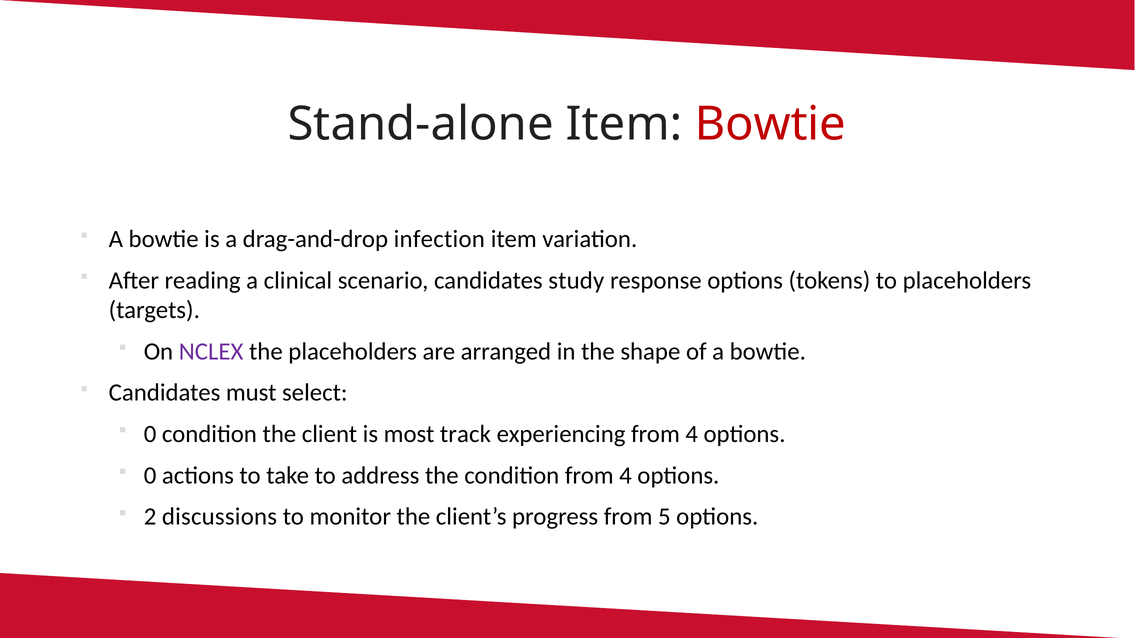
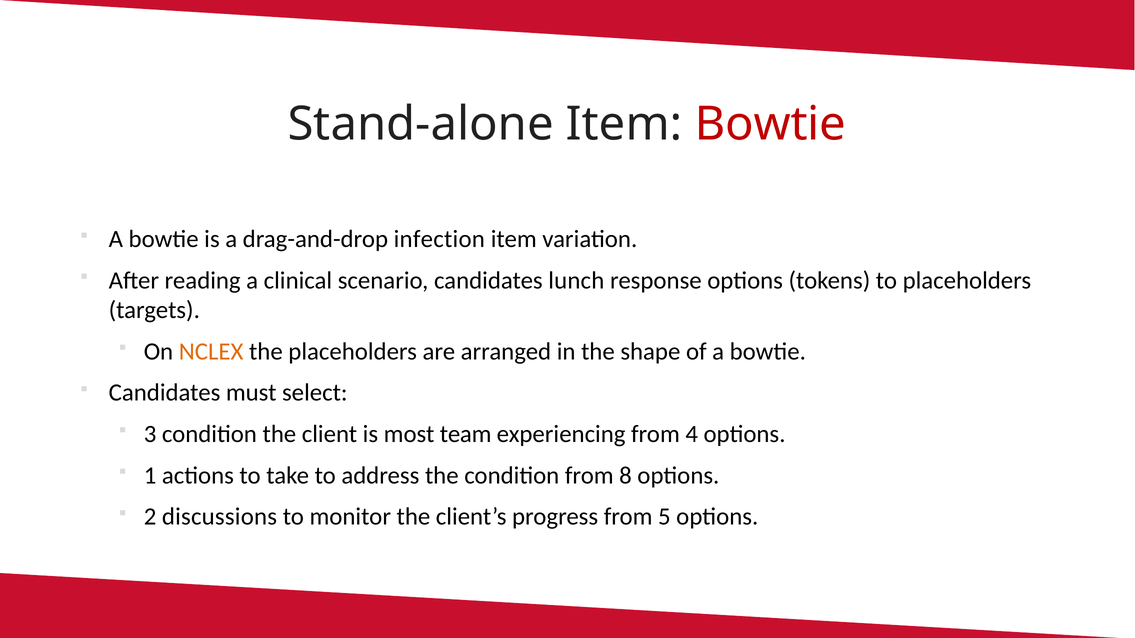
study: study -> lunch
NCLEX colour: purple -> orange
0 at (150, 434): 0 -> 3
track: track -> team
0 at (150, 476): 0 -> 1
condition from 4: 4 -> 8
